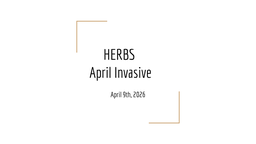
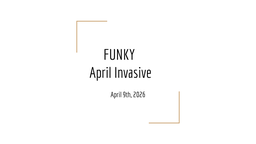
HERBS: HERBS -> FUNKY
